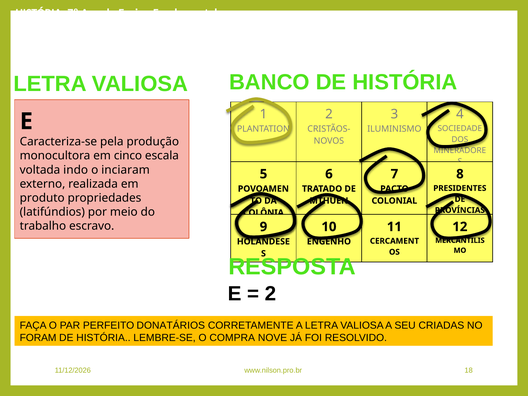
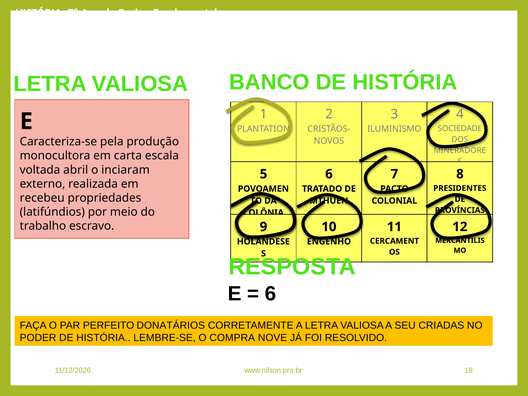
cinco: cinco -> carta
indo: indo -> abril
produto: produto -> recebeu
2 at (271, 294): 2 -> 6
FORAM: FORAM -> PODER
